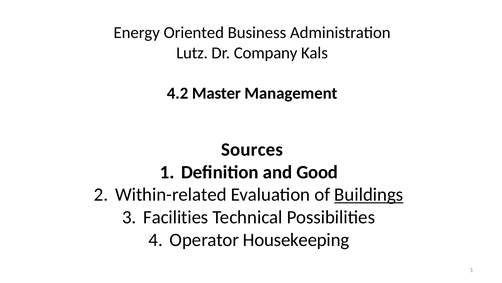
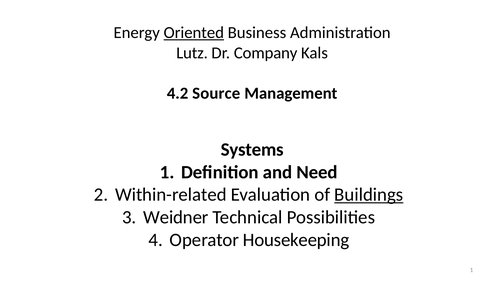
Oriented underline: none -> present
Master: Master -> Source
Sources: Sources -> Systems
Good: Good -> Need
Facilities: Facilities -> Weidner
